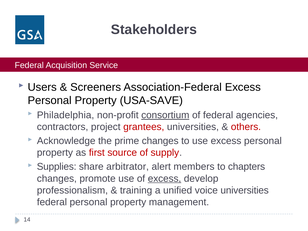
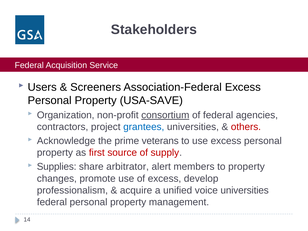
Philadelphia: Philadelphia -> Organization
grantees colour: red -> blue
prime changes: changes -> veterans
to chapters: chapters -> property
excess at (165, 179) underline: present -> none
training: training -> acquire
